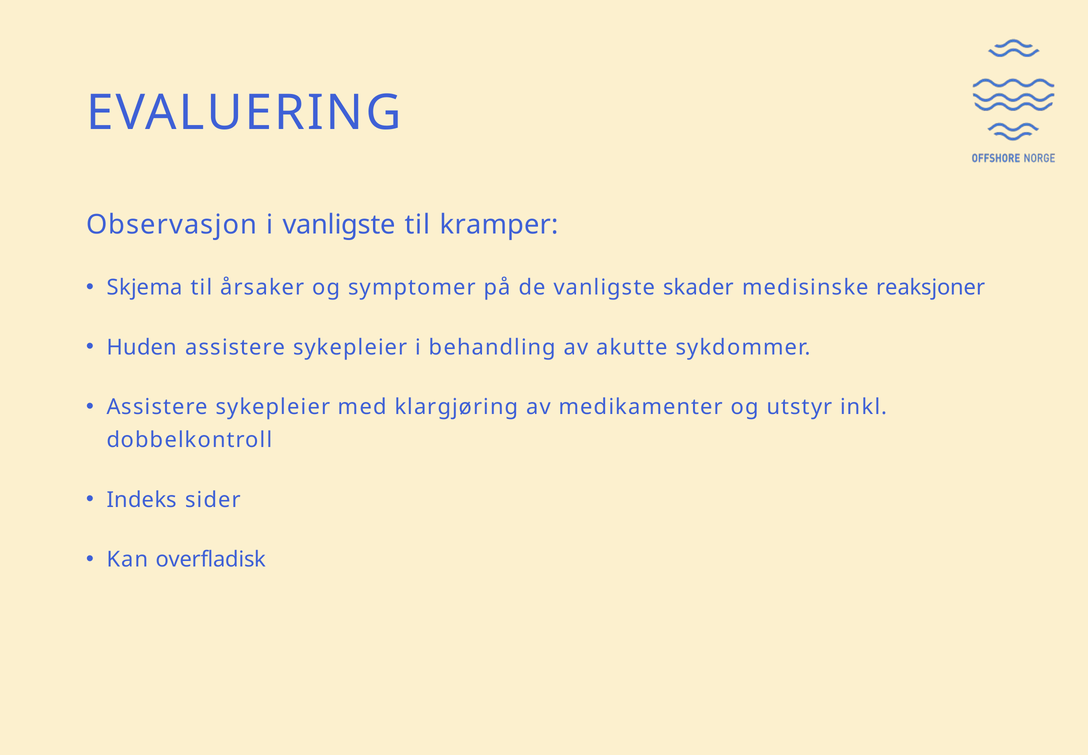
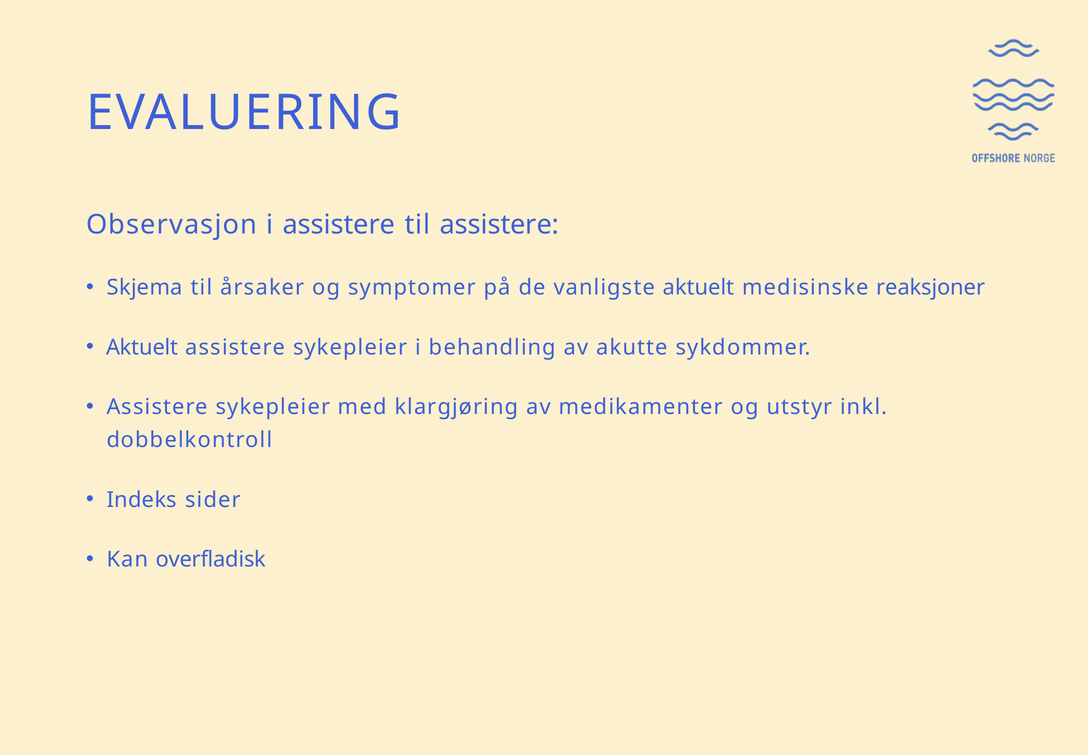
i vanligste: vanligste -> assistere
til kramper: kramper -> assistere
vanligste skader: skader -> aktuelt
Huden at (142, 348): Huden -> Aktuelt
